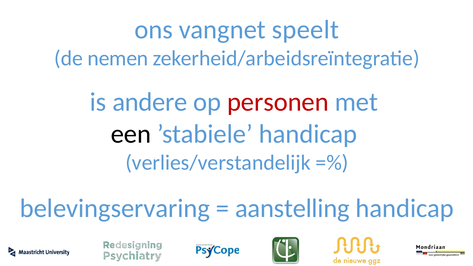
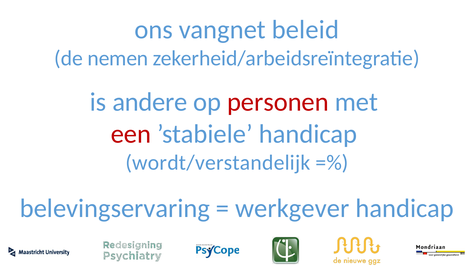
speelt: speelt -> beleid
een colour: black -> red
verlies/verstandelijk: verlies/verstandelijk -> wordt/verstandelijk
aanstelling: aanstelling -> werkgever
